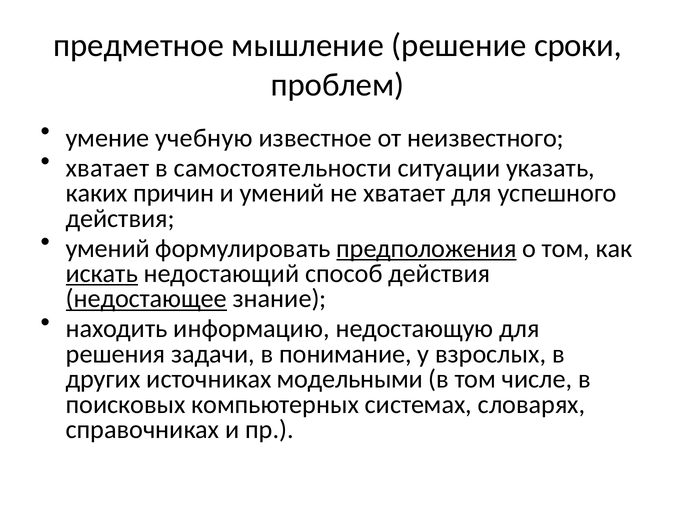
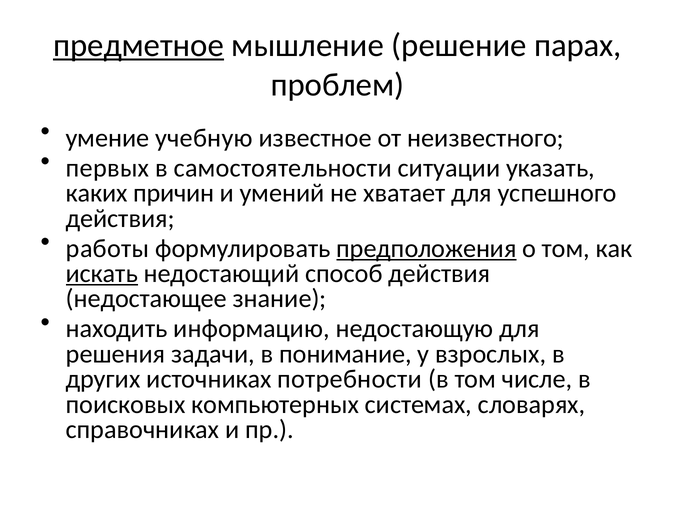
предметное underline: none -> present
сроки: сроки -> парах
хватает at (108, 168): хватает -> первых
умений at (108, 249): умений -> работы
недостающее underline: present -> none
модельными: модельными -> потребности
